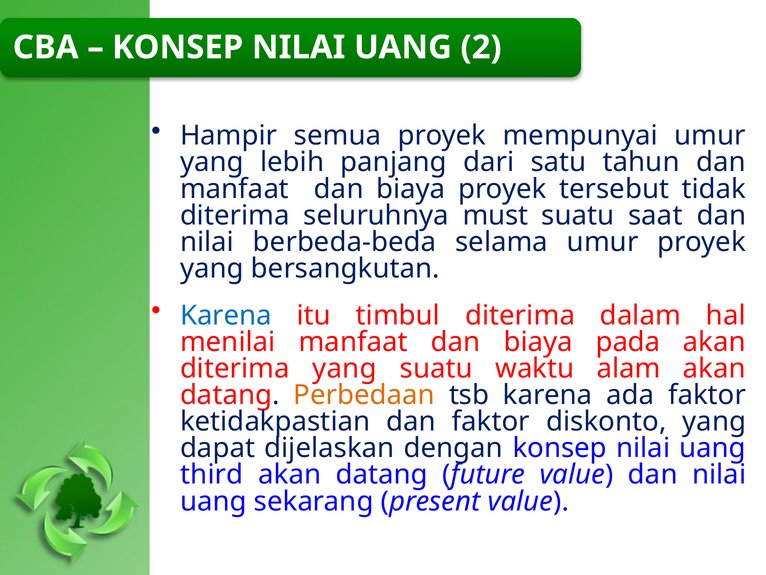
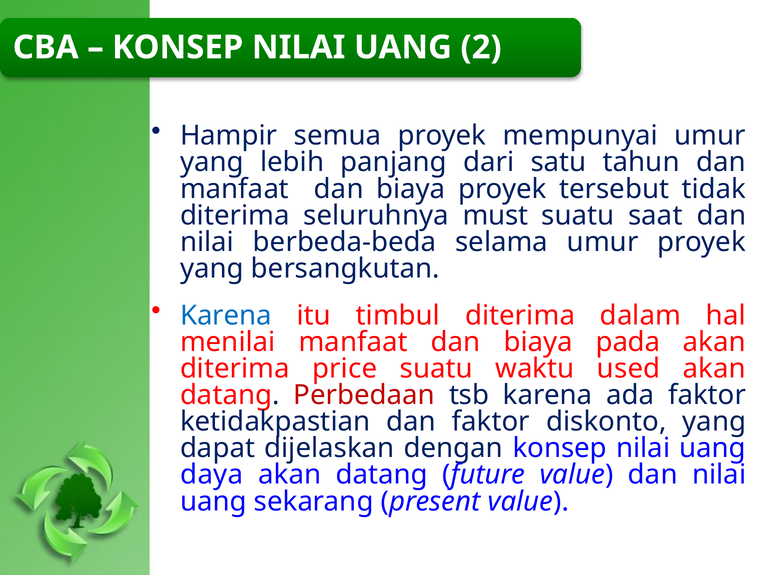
diterima yang: yang -> price
alam: alam -> used
Perbedaan colour: orange -> red
third: third -> daya
